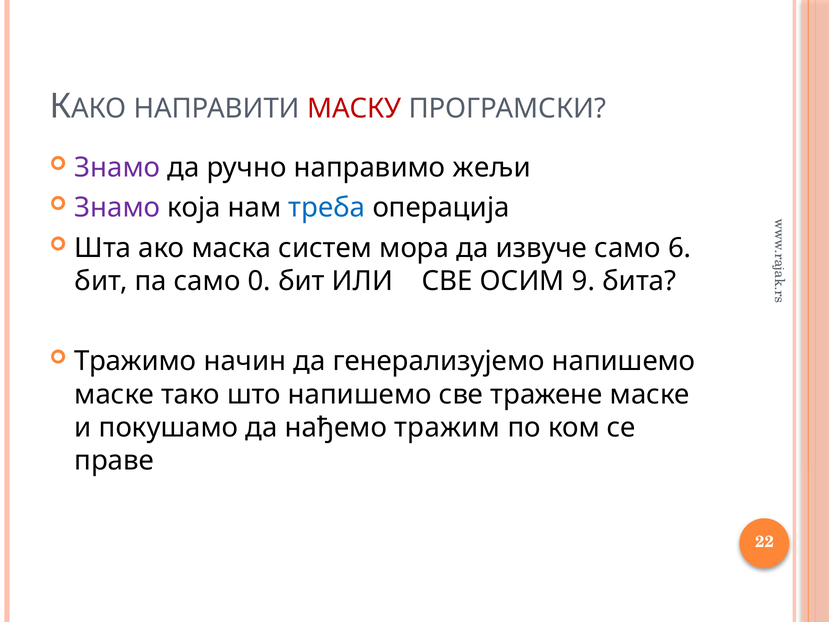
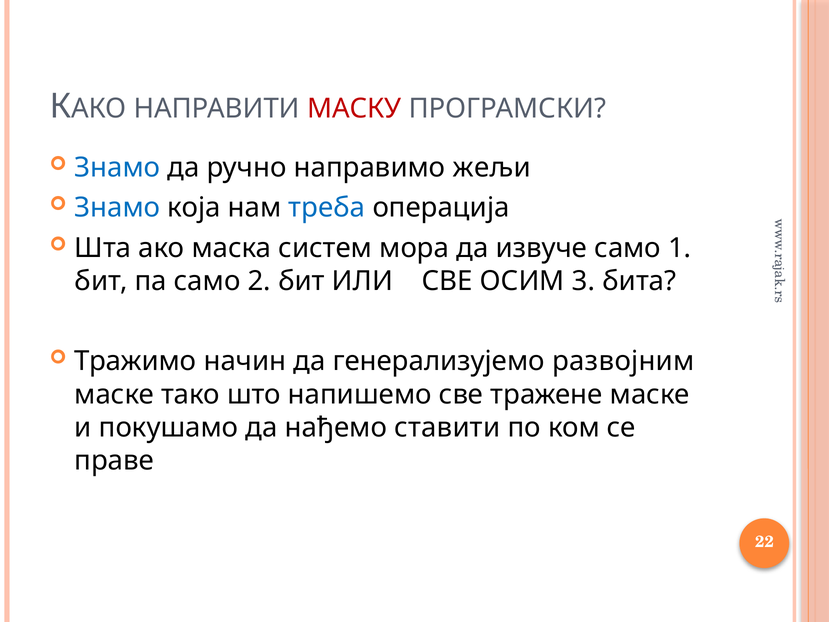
Знамо at (117, 168) colour: purple -> blue
Знамо at (117, 208) colour: purple -> blue
6: 6 -> 1
0: 0 -> 2
9: 9 -> 3
генерализујемо напишемо: напишемо -> развојним
тражим: тражим -> ставити
